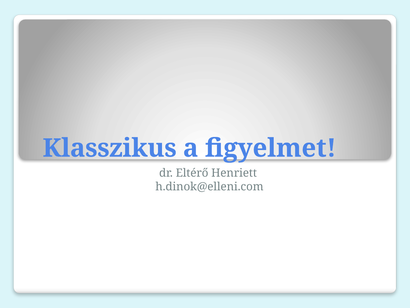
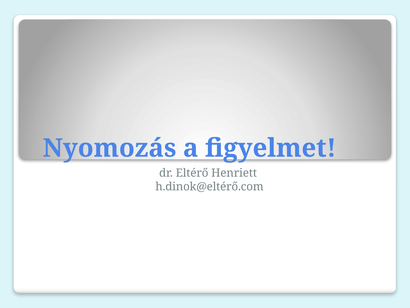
Klasszikus: Klasszikus -> Nyomozás
h.dinok@elleni.com: h.dinok@elleni.com -> h.dinok@eltérő.com
